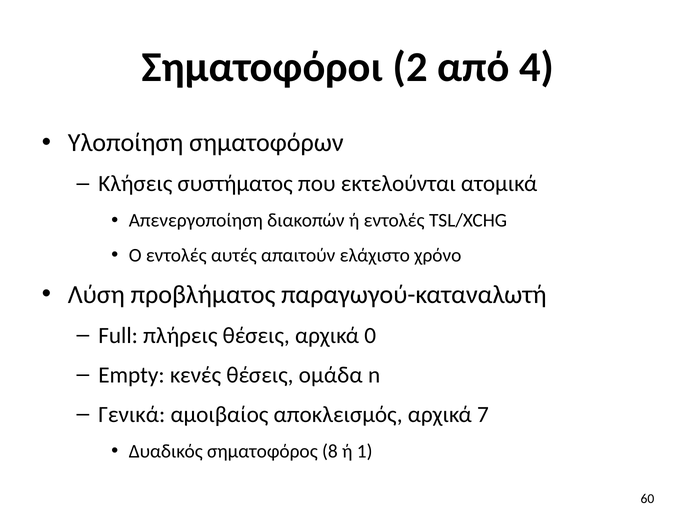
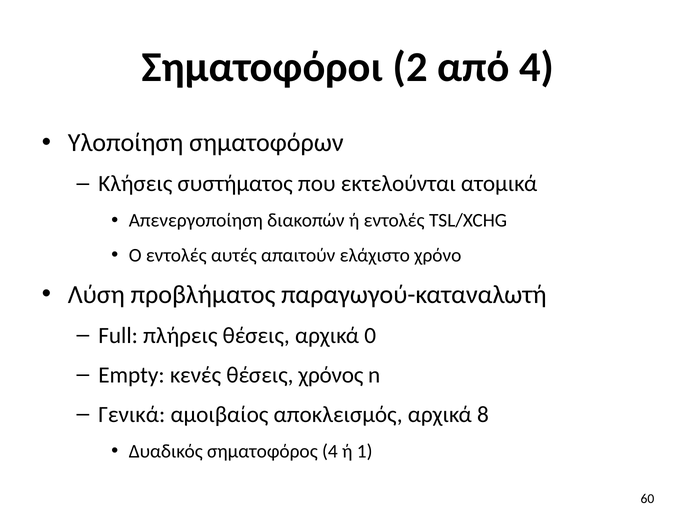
ομάδα: ομάδα -> χρόνος
7: 7 -> 8
σηματοφόρος 8: 8 -> 4
